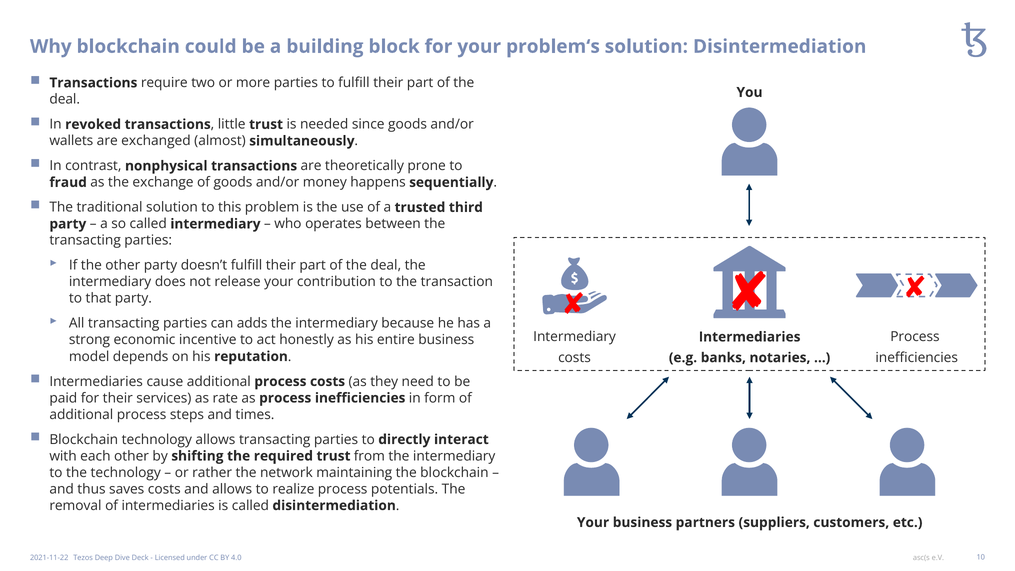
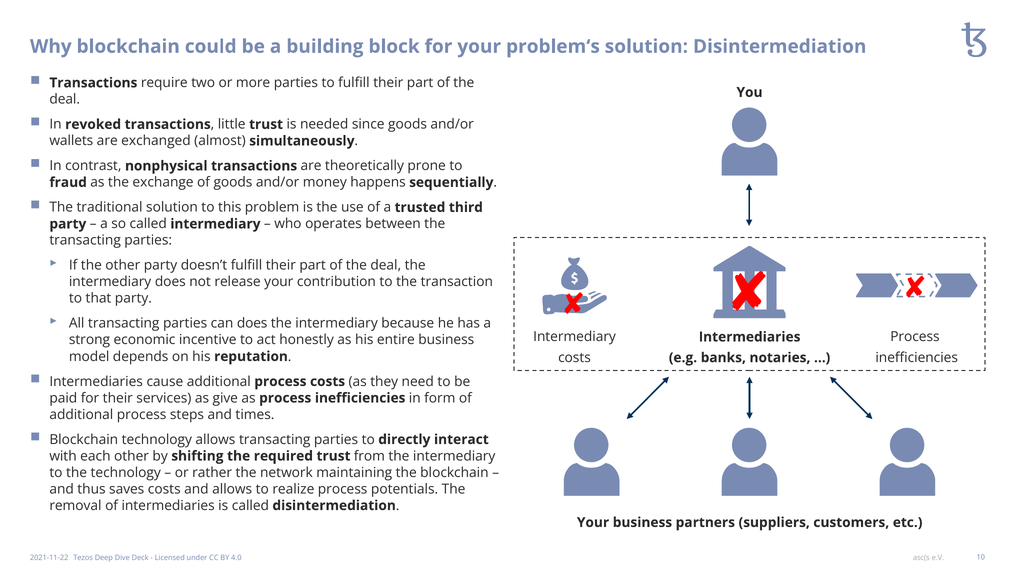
can adds: adds -> does
rate: rate -> give
